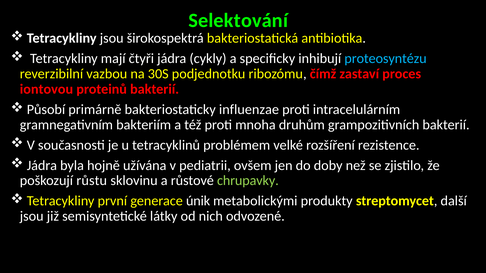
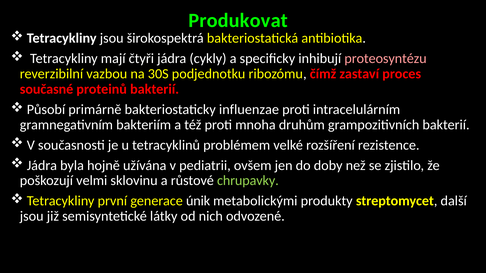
Selektování: Selektování -> Produkovat
proteosyntézu colour: light blue -> pink
iontovou: iontovou -> současné
růstu: růstu -> velmi
